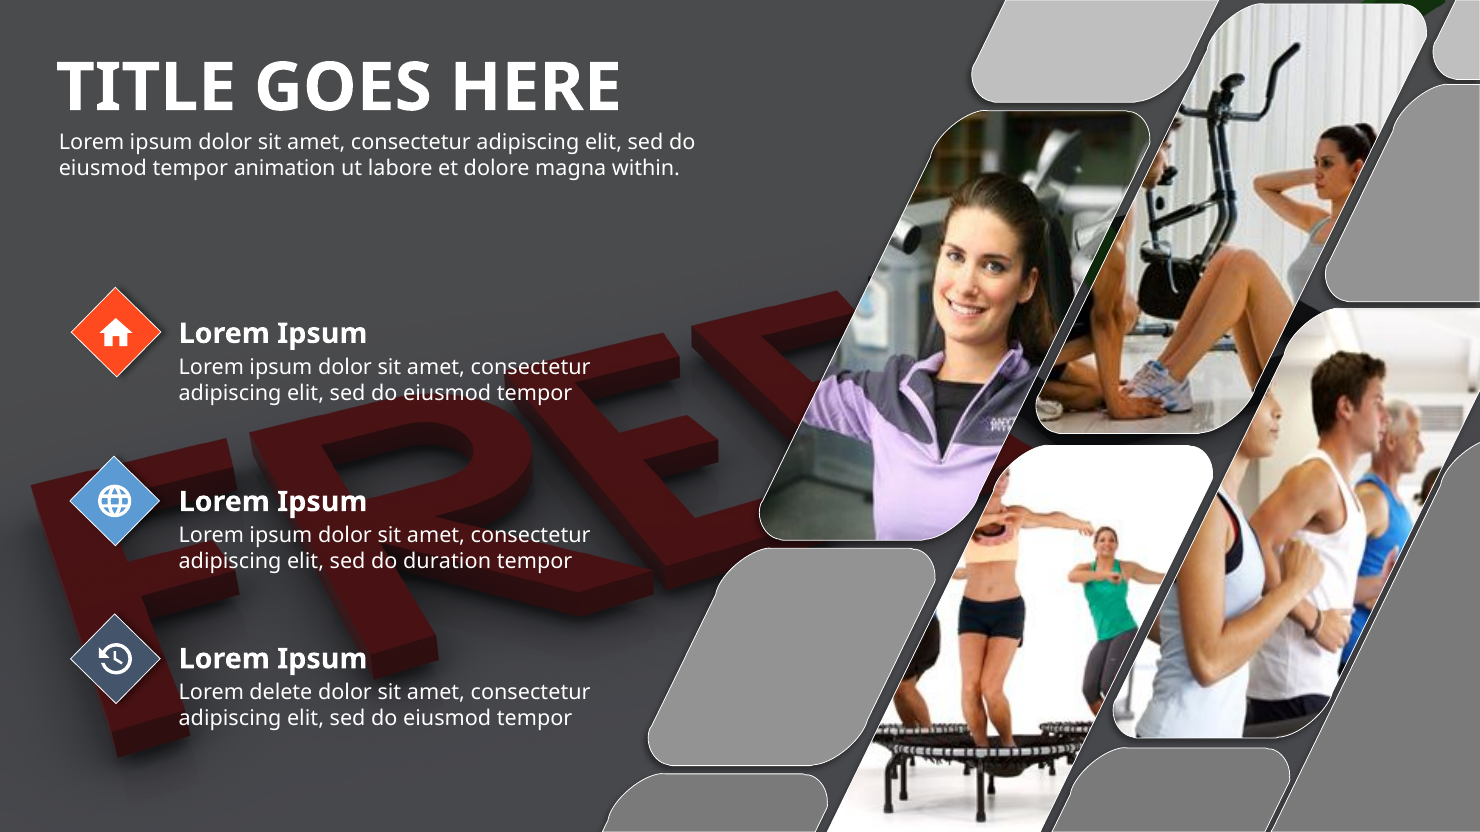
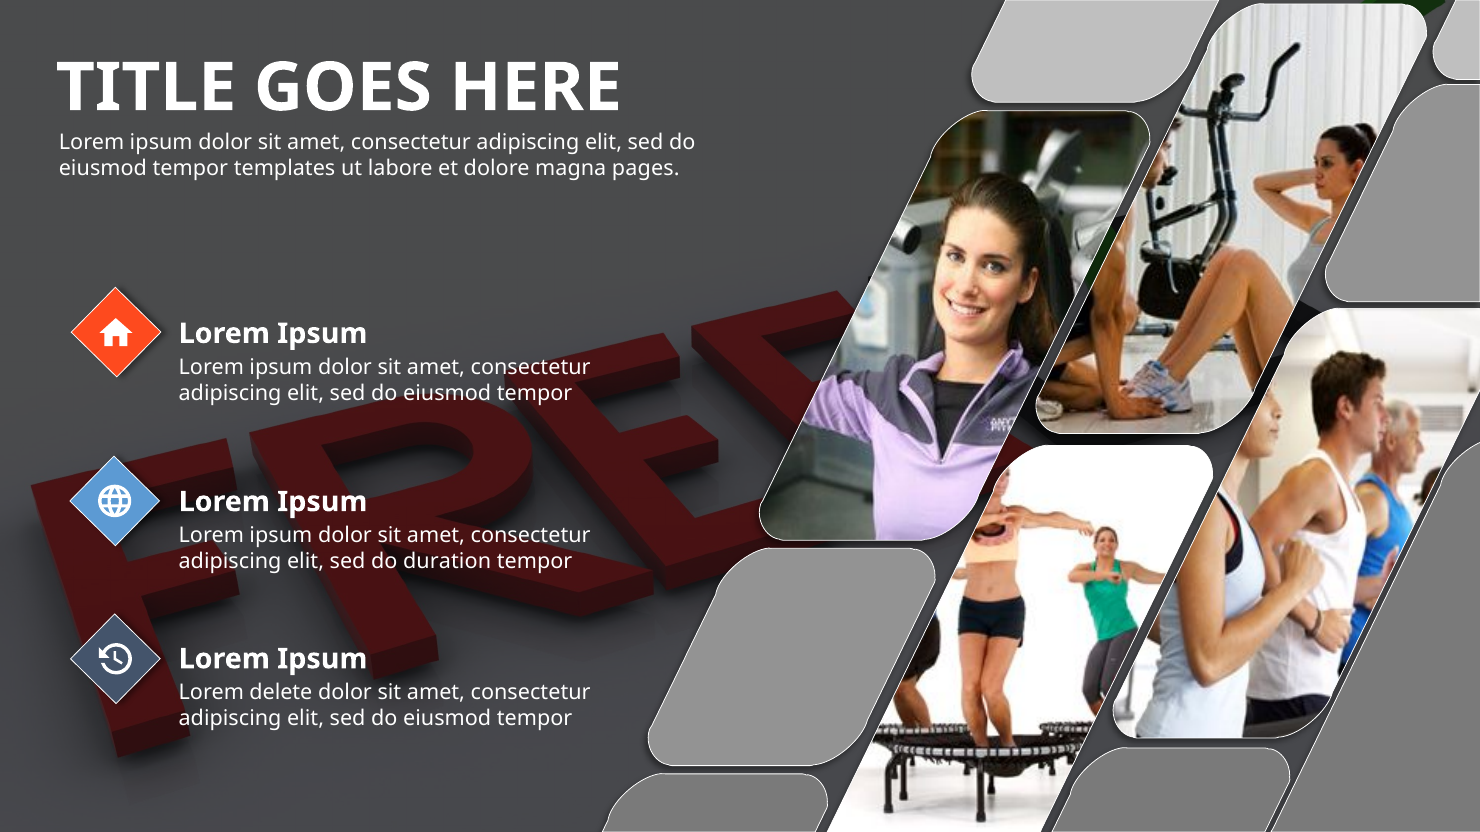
animation: animation -> templates
within: within -> pages
